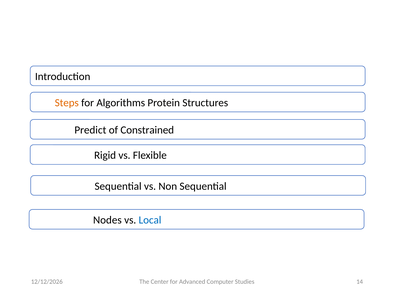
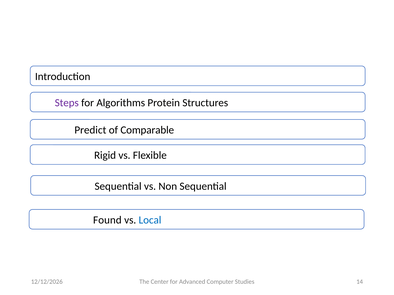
Steps colour: orange -> purple
Constrained: Constrained -> Comparable
Nodes: Nodes -> Found
